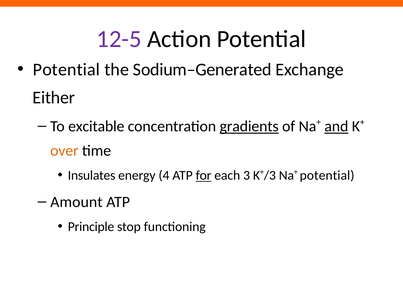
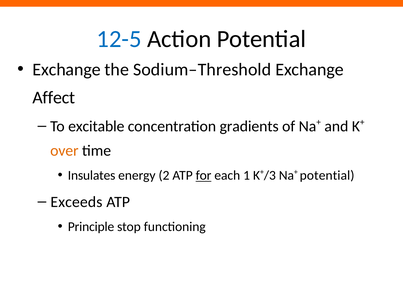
12-5 colour: purple -> blue
Potential at (66, 70): Potential -> Exchange
Sodium–Generated: Sodium–Generated -> Sodium–Threshold
Either: Either -> Affect
gradients underline: present -> none
and underline: present -> none
4: 4 -> 2
3: 3 -> 1
Amount: Amount -> Exceeds
